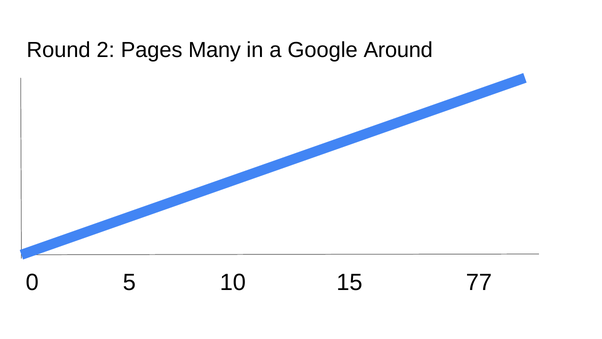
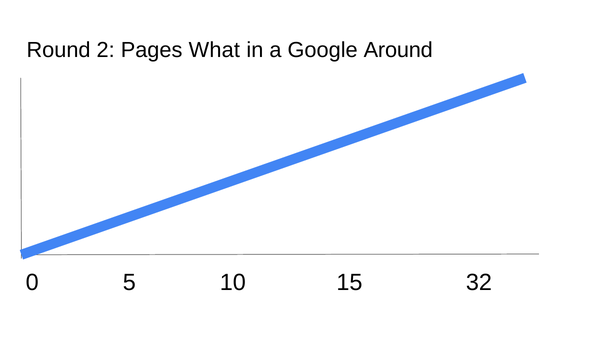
Many: Many -> What
77: 77 -> 32
